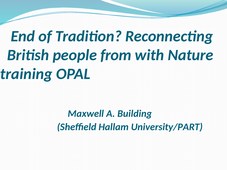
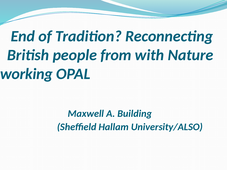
training: training -> working
University/PART: University/PART -> University/ALSO
